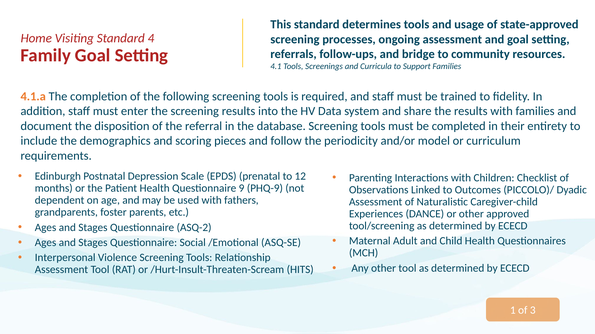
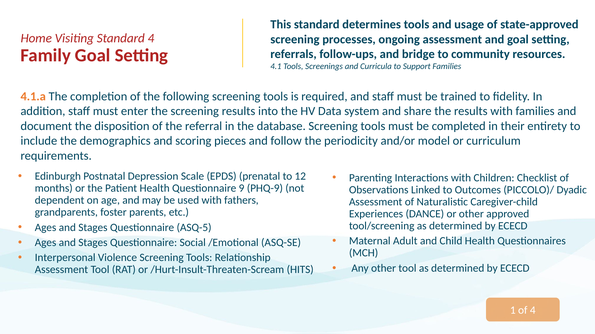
ASQ-2: ASQ-2 -> ASQ-5
of 3: 3 -> 4
